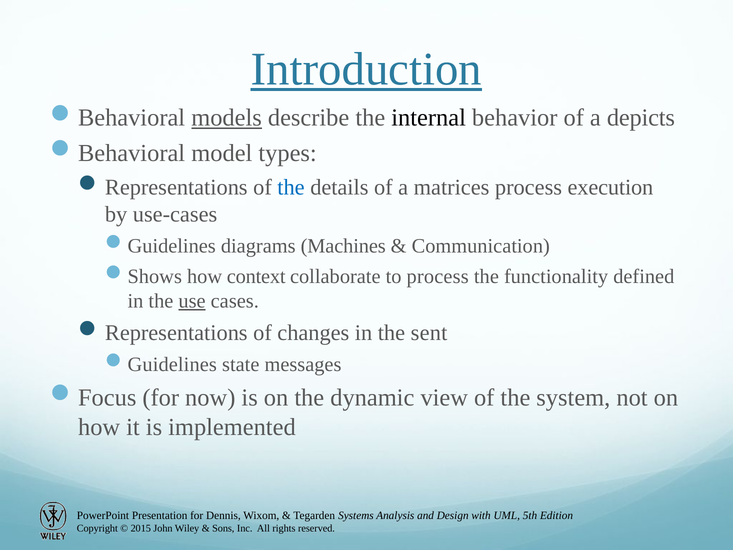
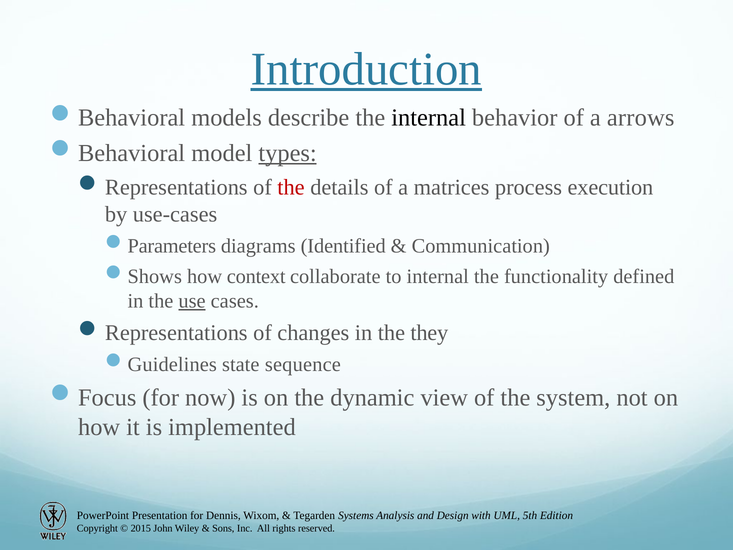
models underline: present -> none
depicts: depicts -> arrows
types underline: none -> present
the at (291, 187) colour: blue -> red
Guidelines at (172, 246): Guidelines -> Parameters
Machines: Machines -> Identified
to process: process -> internal
sent: sent -> they
messages: messages -> sequence
